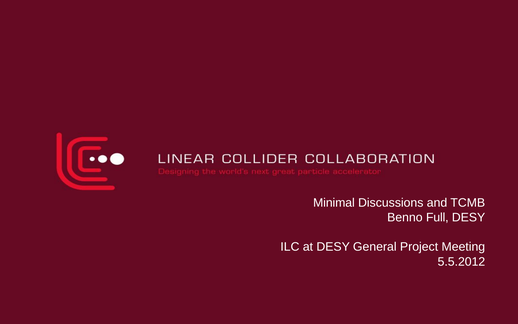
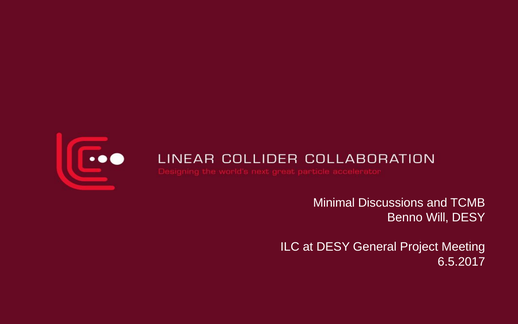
Full: Full -> Will
5.5.2012: 5.5.2012 -> 6.5.2017
